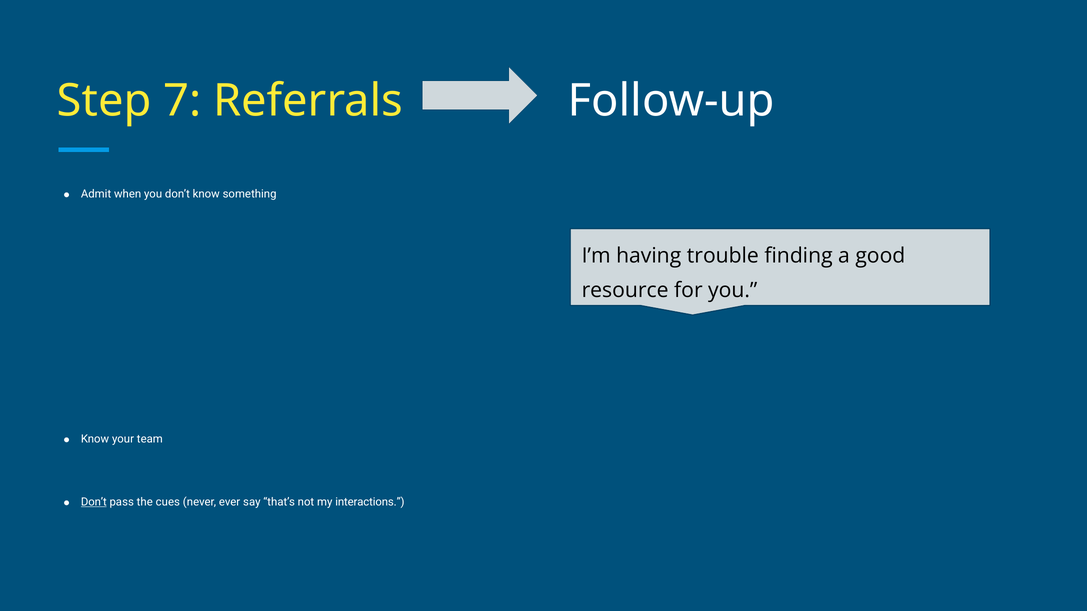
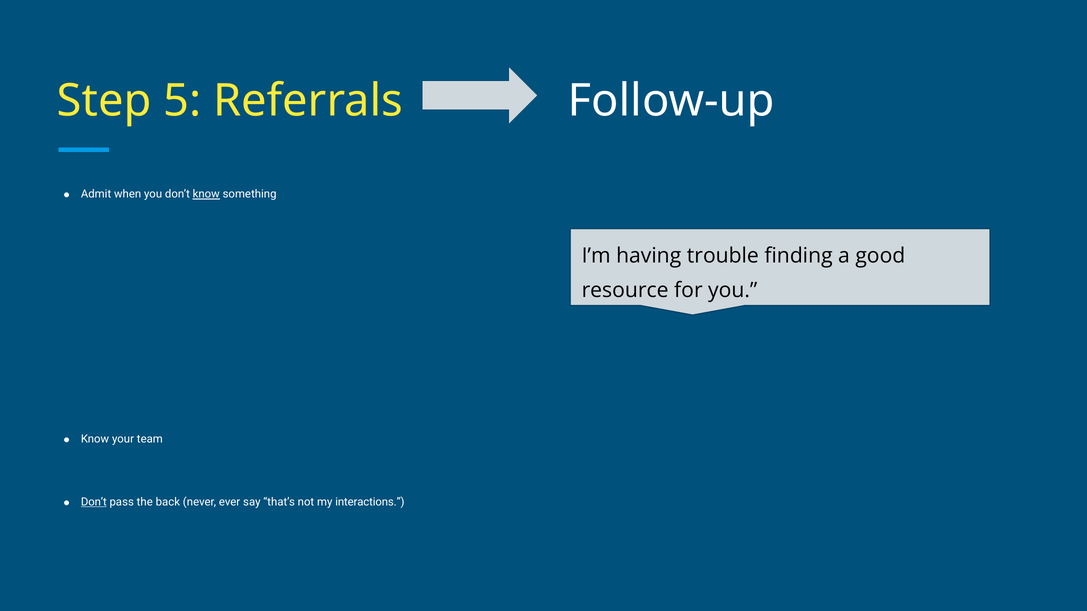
7: 7 -> 5
know at (206, 194) underline: none -> present
cues: cues -> back
